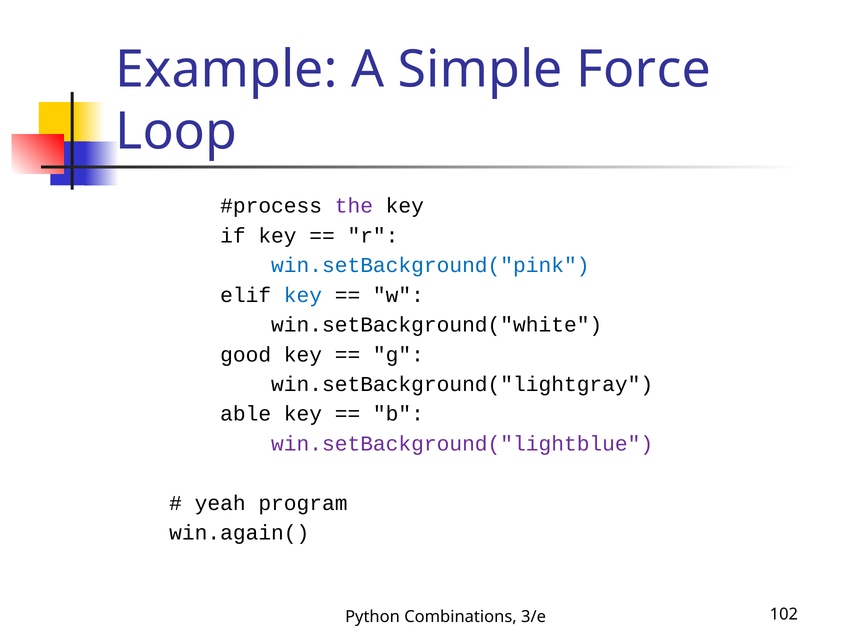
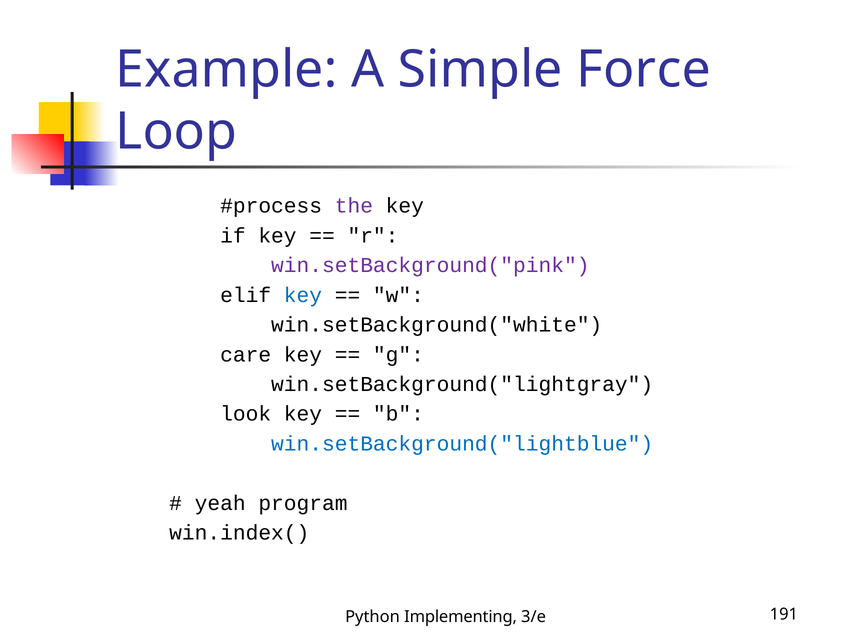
win.setBackground("pink colour: blue -> purple
good: good -> care
able: able -> look
win.setBackground("lightblue colour: purple -> blue
win.again(: win.again( -> win.index(
Combinations: Combinations -> Implementing
102: 102 -> 191
